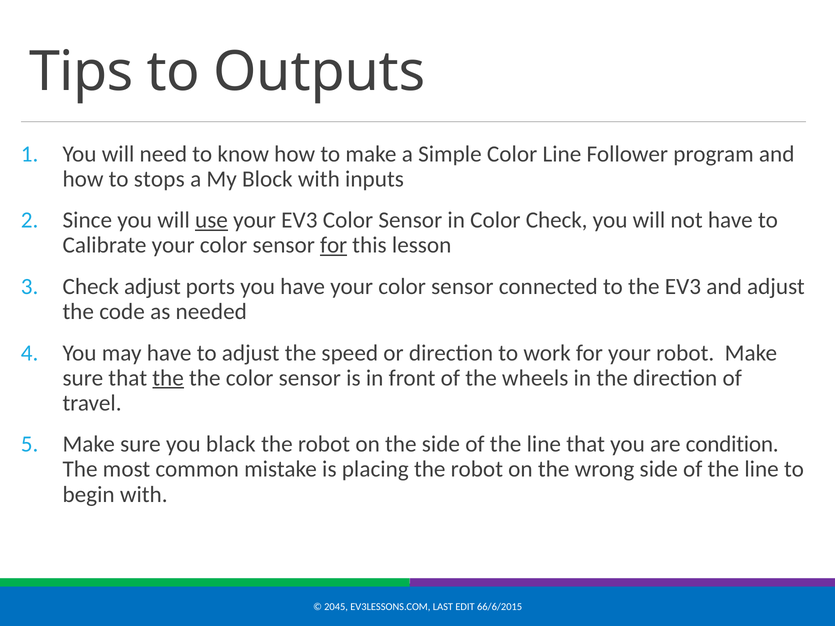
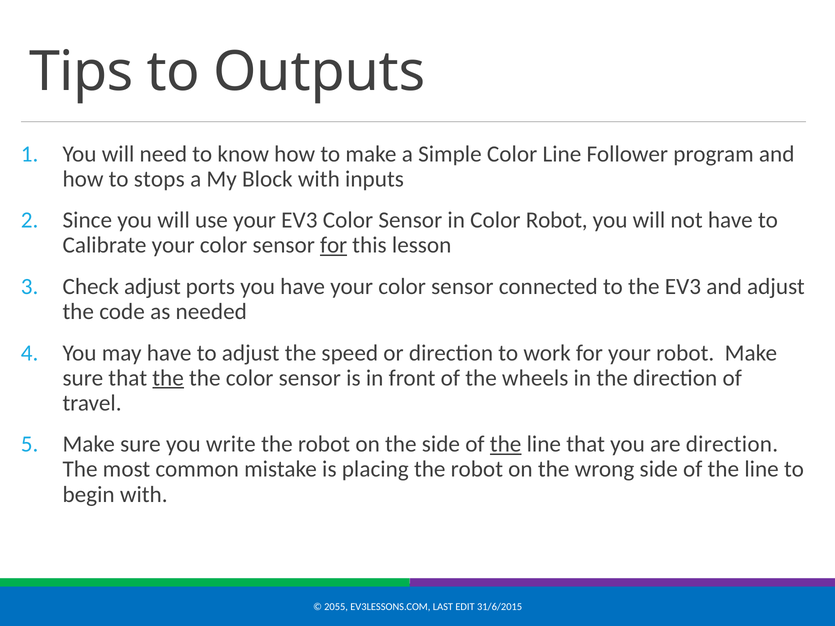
use underline: present -> none
Color Check: Check -> Robot
black: black -> write
the at (506, 444) underline: none -> present
are condition: condition -> direction
2045: 2045 -> 2055
66/6/2015: 66/6/2015 -> 31/6/2015
